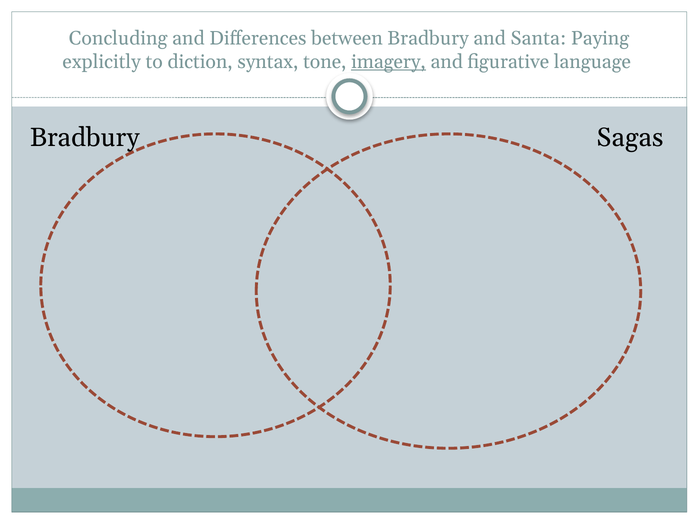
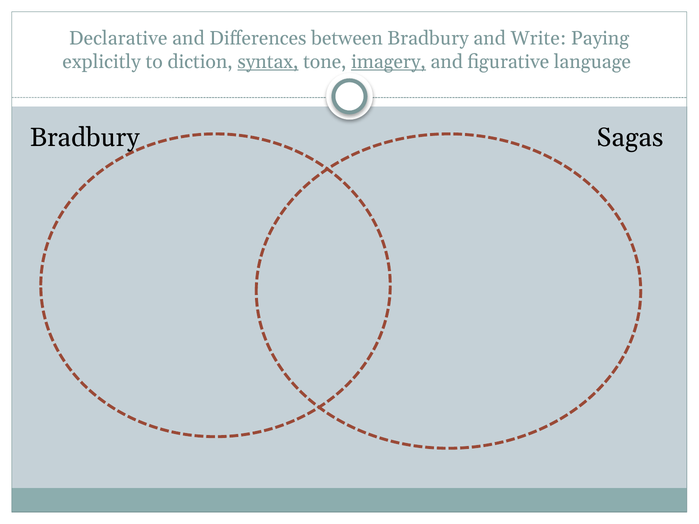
Concluding: Concluding -> Declarative
Santa: Santa -> Write
syntax underline: none -> present
